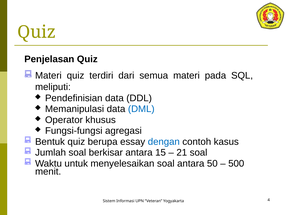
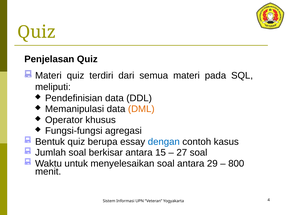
DML colour: blue -> orange
21: 21 -> 27
50: 50 -> 29
500: 500 -> 800
